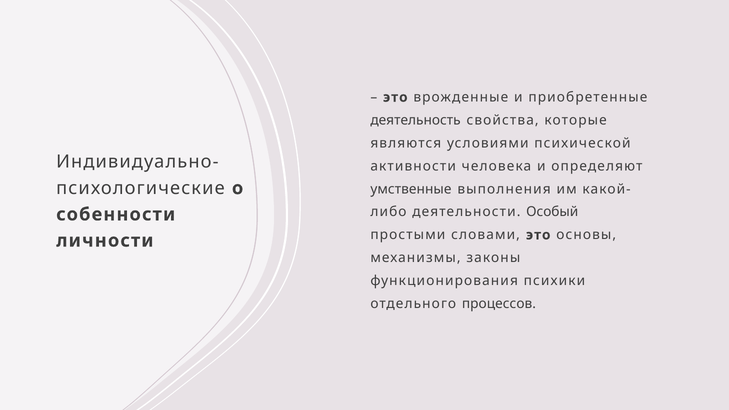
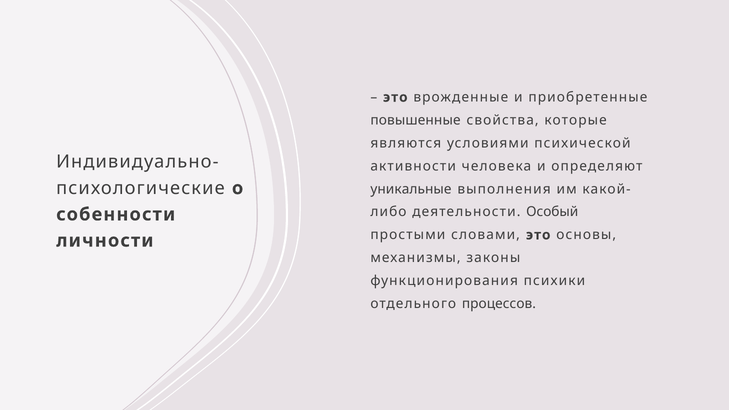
деятельность: деятельность -> повышенные
умственные: умственные -> уникальные
